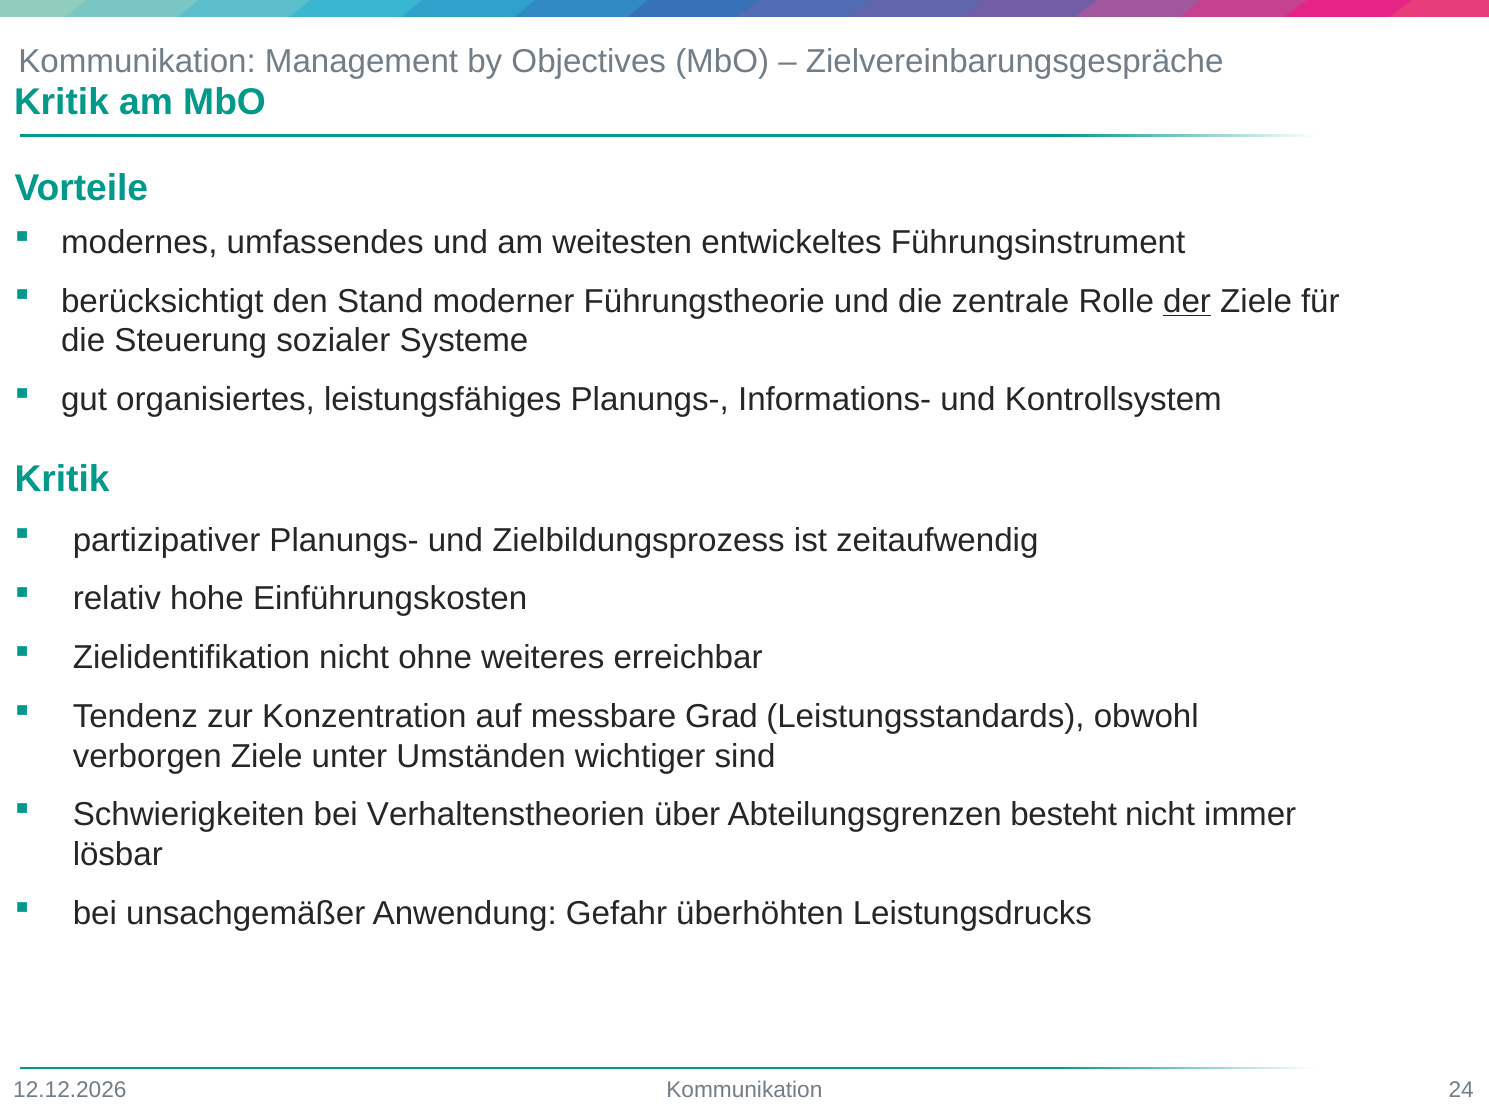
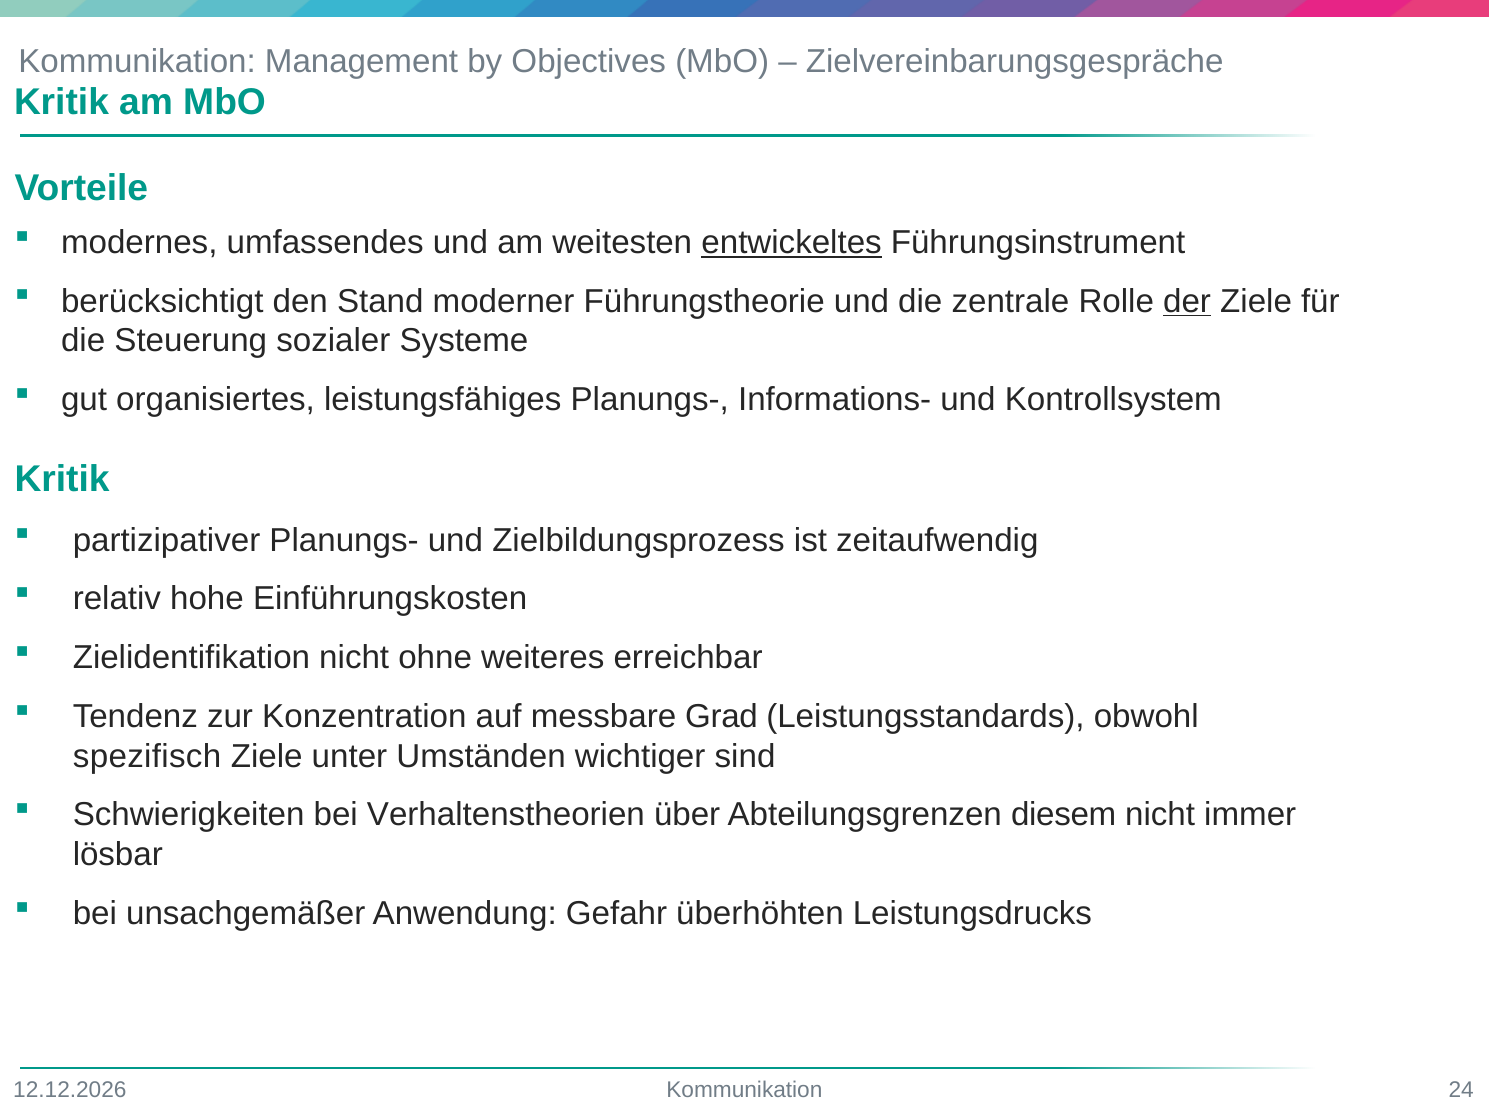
entwickeltes underline: none -> present
verborgen: verborgen -> spezifisch
besteht: besteht -> diesem
